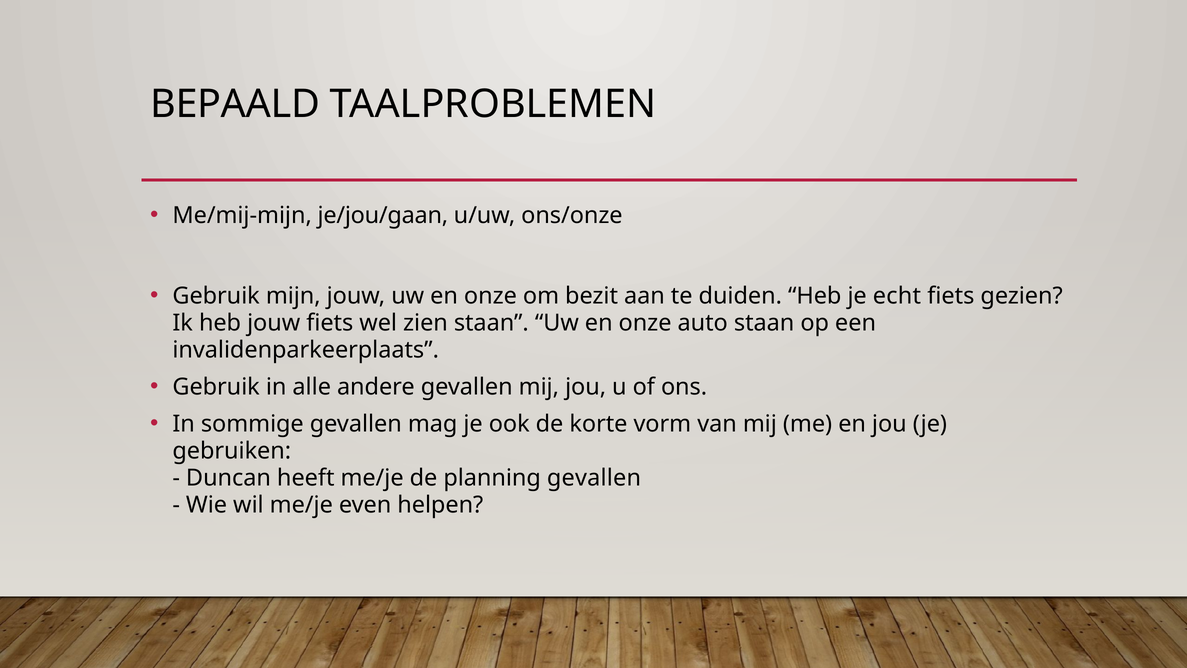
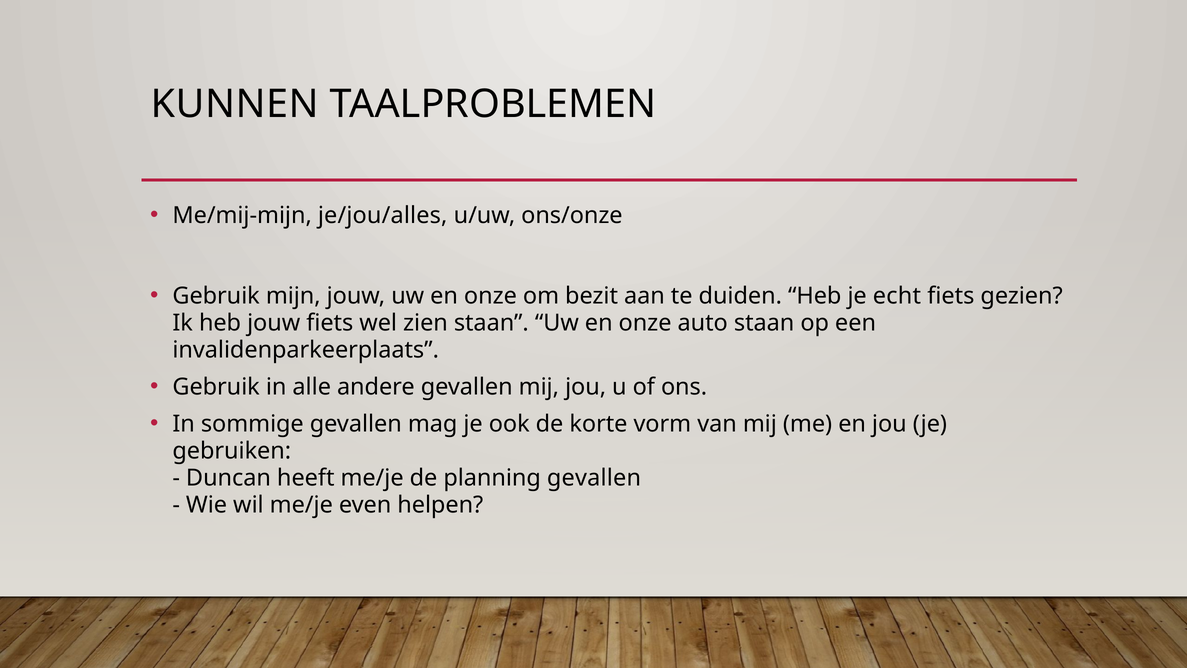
BEPAALD: BEPAALD -> KUNNEN
je/jou/gaan: je/jou/gaan -> je/jou/alles
